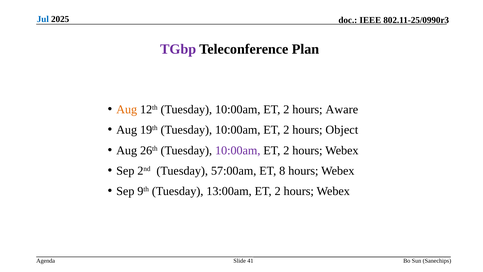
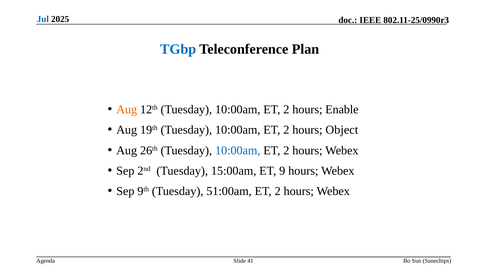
TGbp colour: purple -> blue
Aware: Aware -> Enable
10:00am at (238, 150) colour: purple -> blue
57:00am: 57:00am -> 15:00am
8: 8 -> 9
13:00am: 13:00am -> 51:00am
